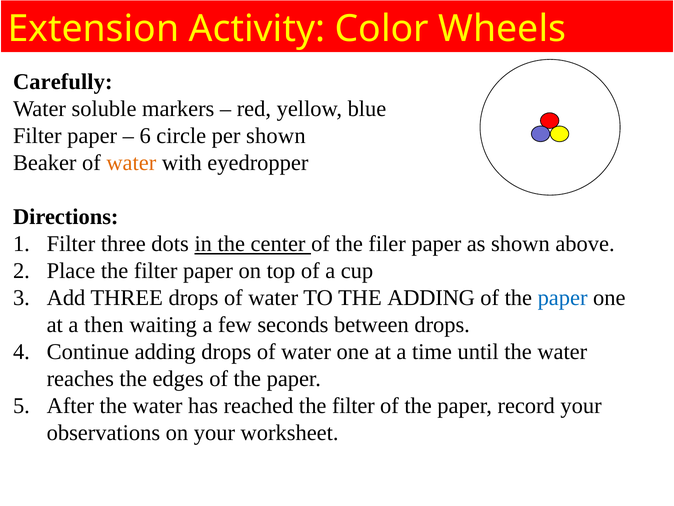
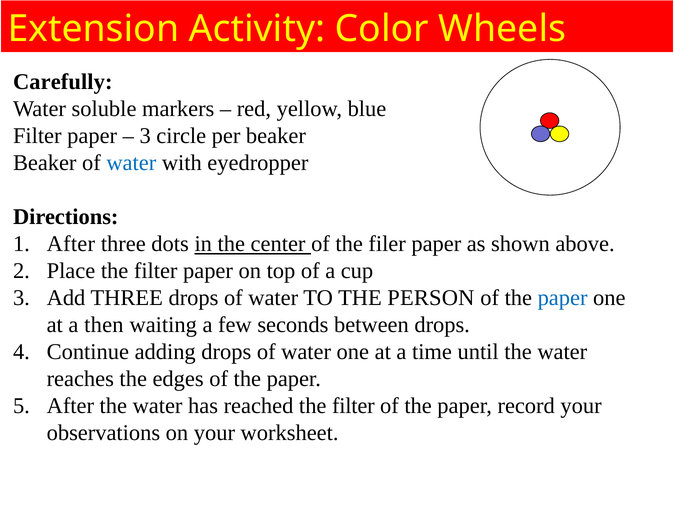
6 at (145, 136): 6 -> 3
per shown: shown -> beaker
water at (131, 163) colour: orange -> blue
1 Filter: Filter -> After
THE ADDING: ADDING -> PERSON
